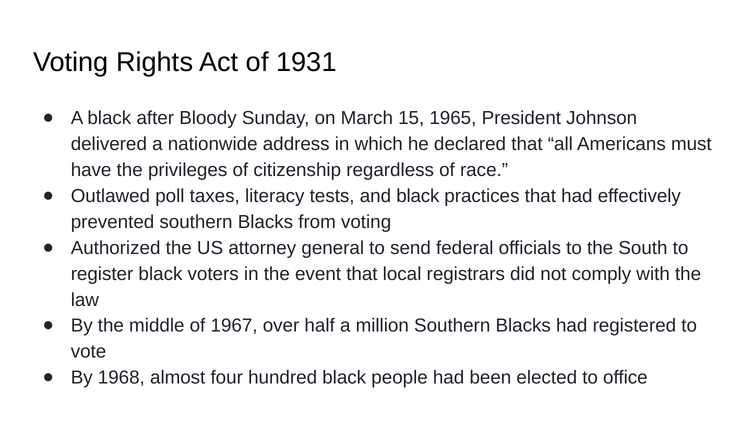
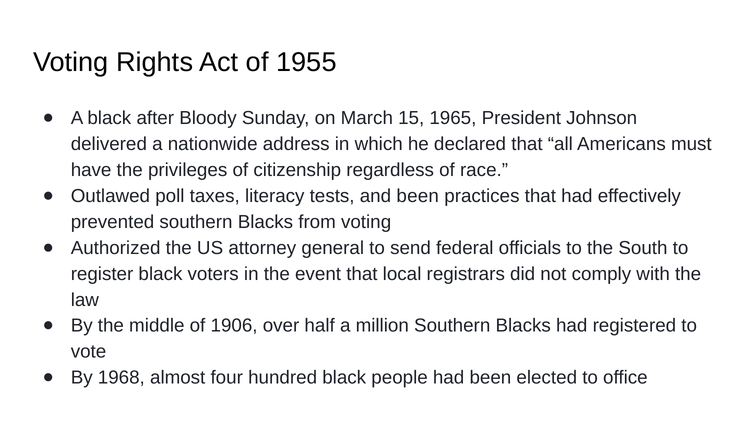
1931: 1931 -> 1955
and black: black -> been
1967: 1967 -> 1906
